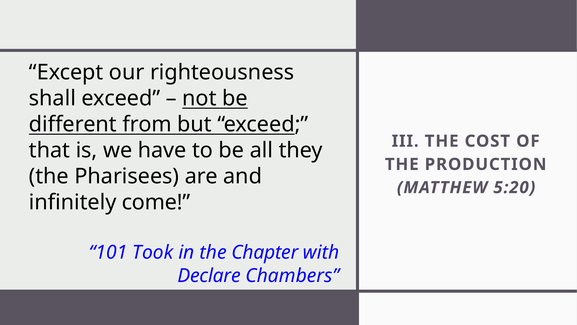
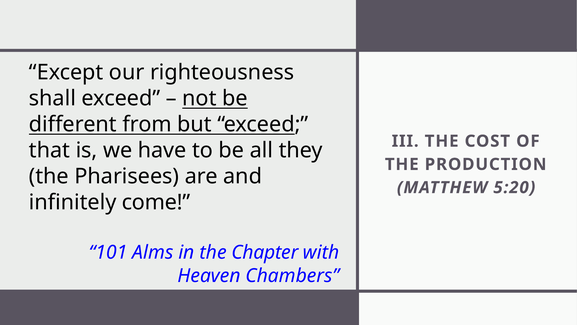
Took: Took -> Alms
Declare: Declare -> Heaven
